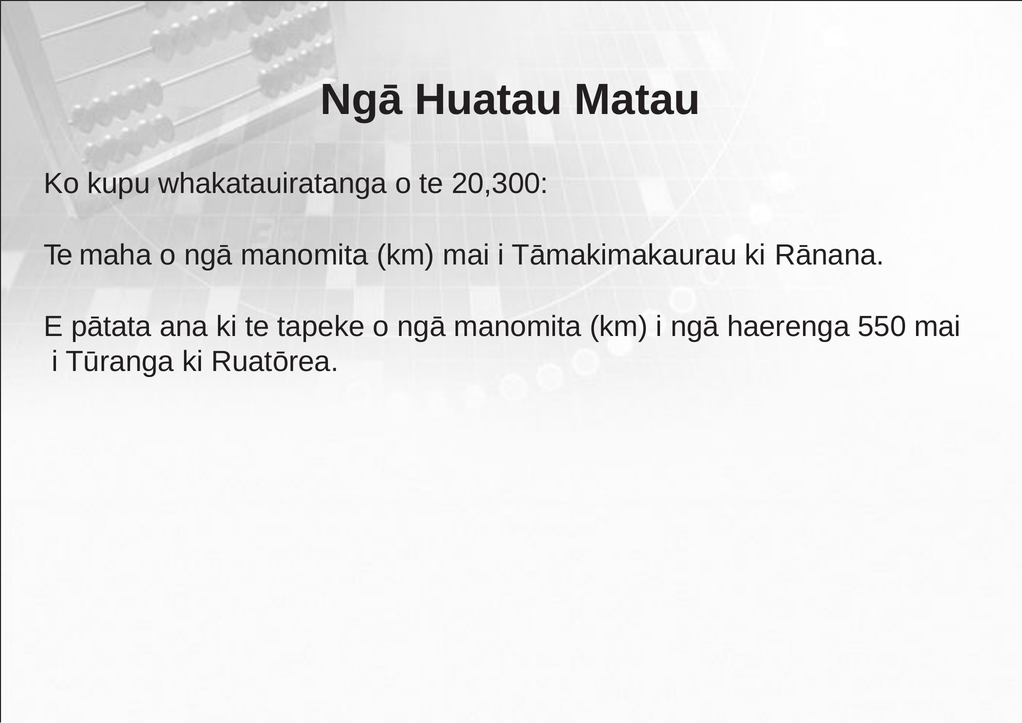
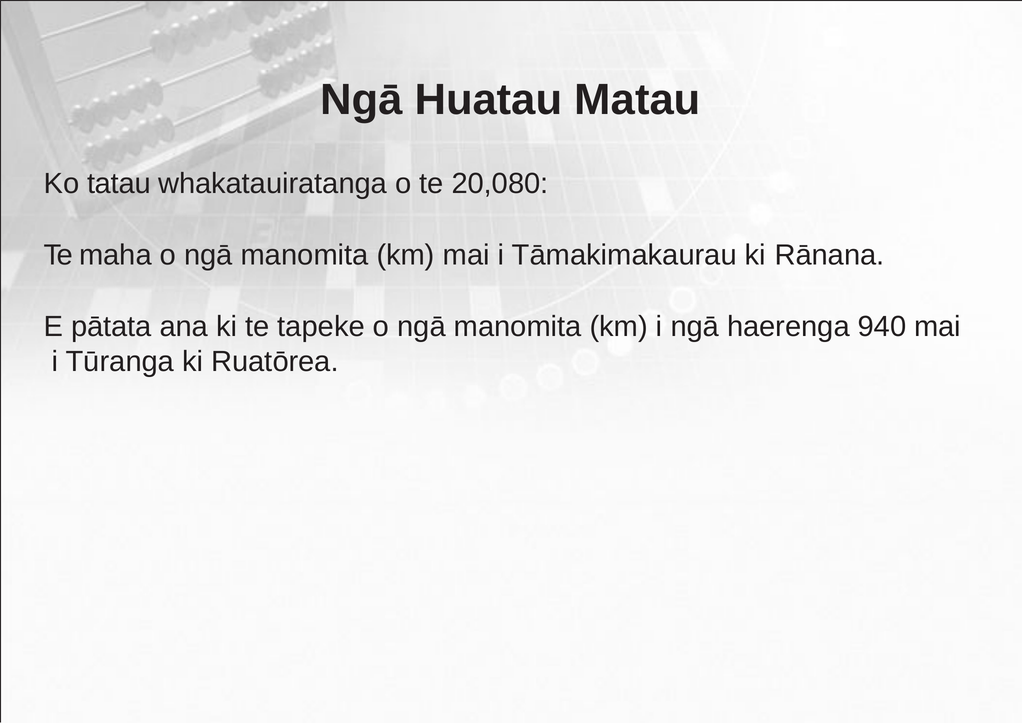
kupu: kupu -> tatau
20,300: 20,300 -> 20,080
550: 550 -> 940
